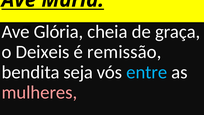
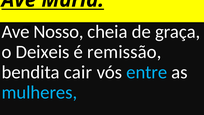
Glória: Glória -> Nosso
seja: seja -> cair
mulheres colour: pink -> light blue
